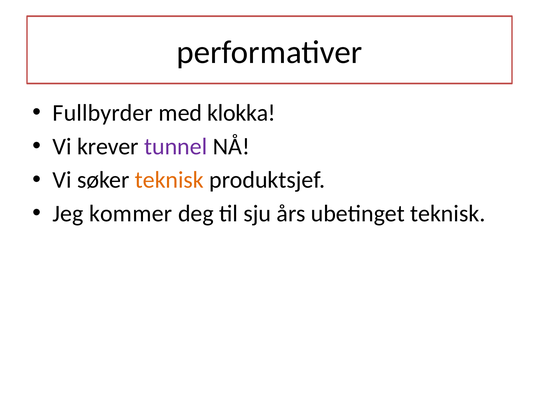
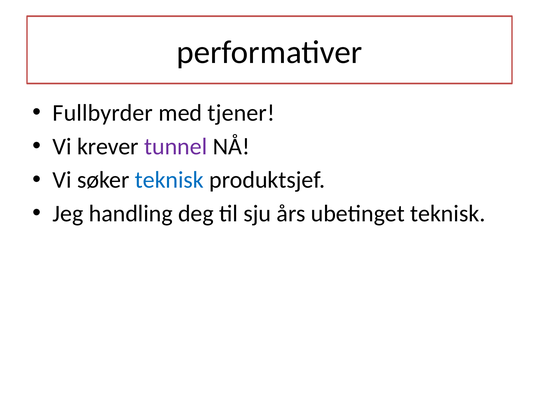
klokka: klokka -> tjener
teknisk at (169, 180) colour: orange -> blue
kommer: kommer -> handling
